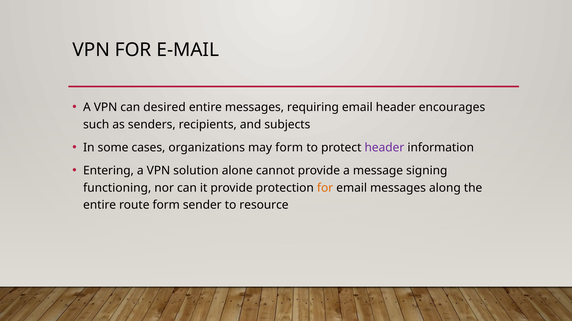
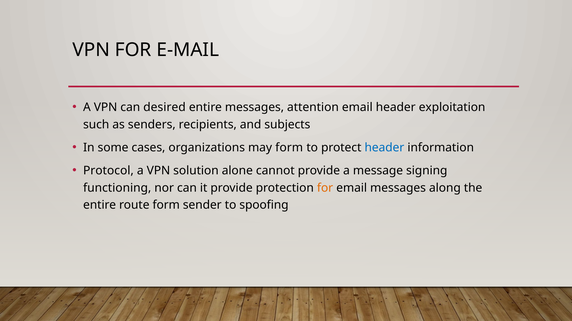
requiring: requiring -> attention
encourages: encourages -> exploitation
header at (384, 148) colour: purple -> blue
Entering: Entering -> Protocol
resource: resource -> spooﬁng
